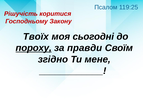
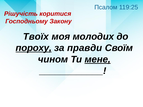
сьогодні: сьогодні -> молодих
згідно: згідно -> чином
мене underline: none -> present
